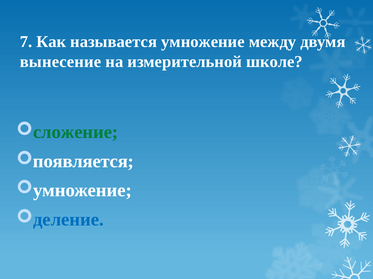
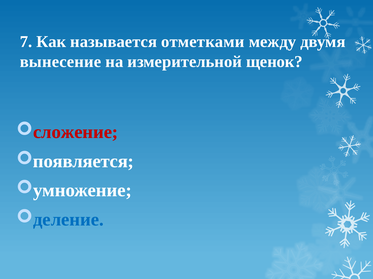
называется умножение: умножение -> отметками
школе: школе -> щенок
сложение colour: green -> red
